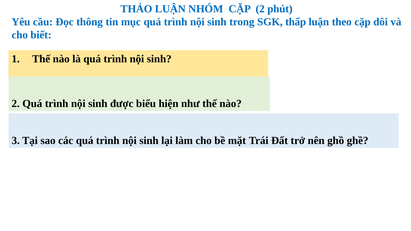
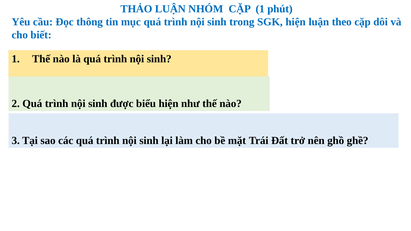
CẶP 2: 2 -> 1
SGK thấp: thấp -> hiện
